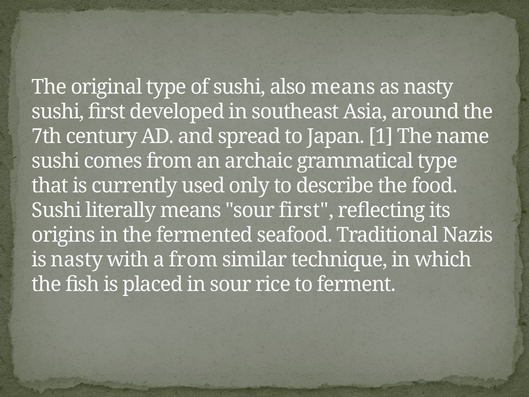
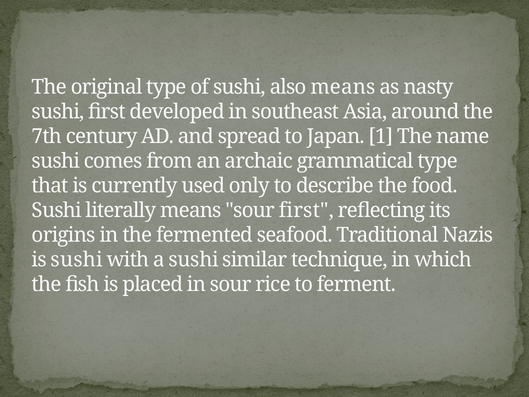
is nasty: nasty -> sushi
a from: from -> sushi
